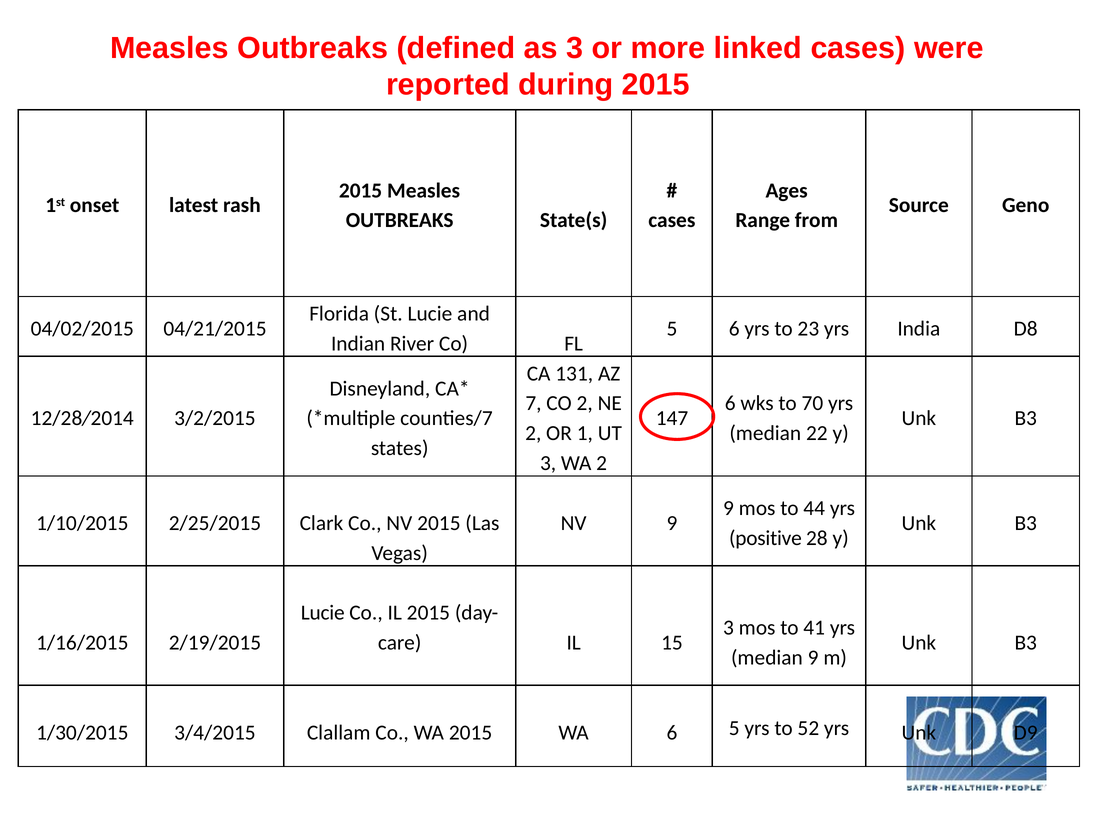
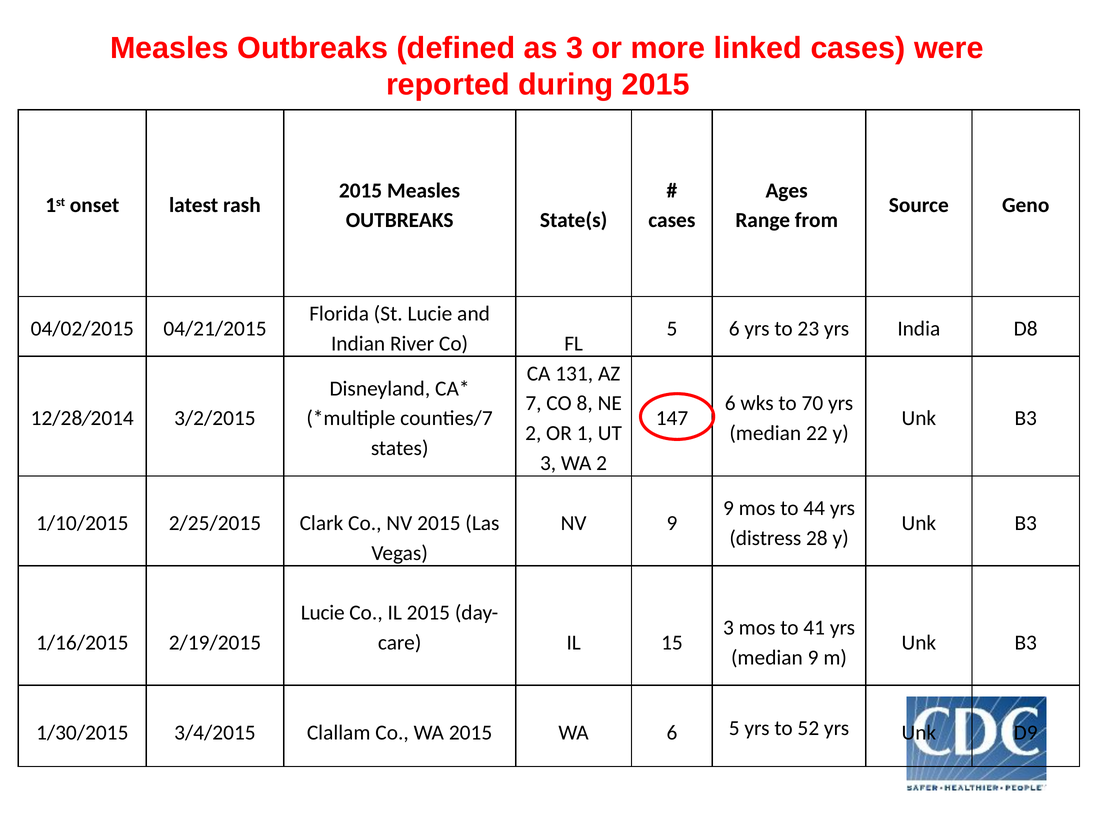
CO 2: 2 -> 8
positive: positive -> distress
